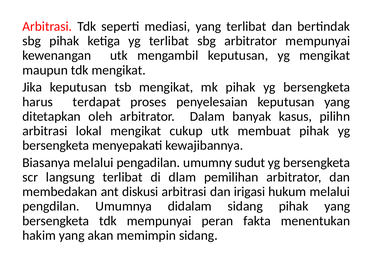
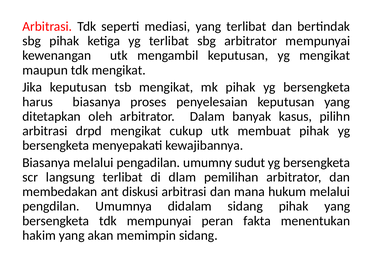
harus terdapat: terdapat -> biasanya
lokal: lokal -> drpd
irigasi: irigasi -> mana
